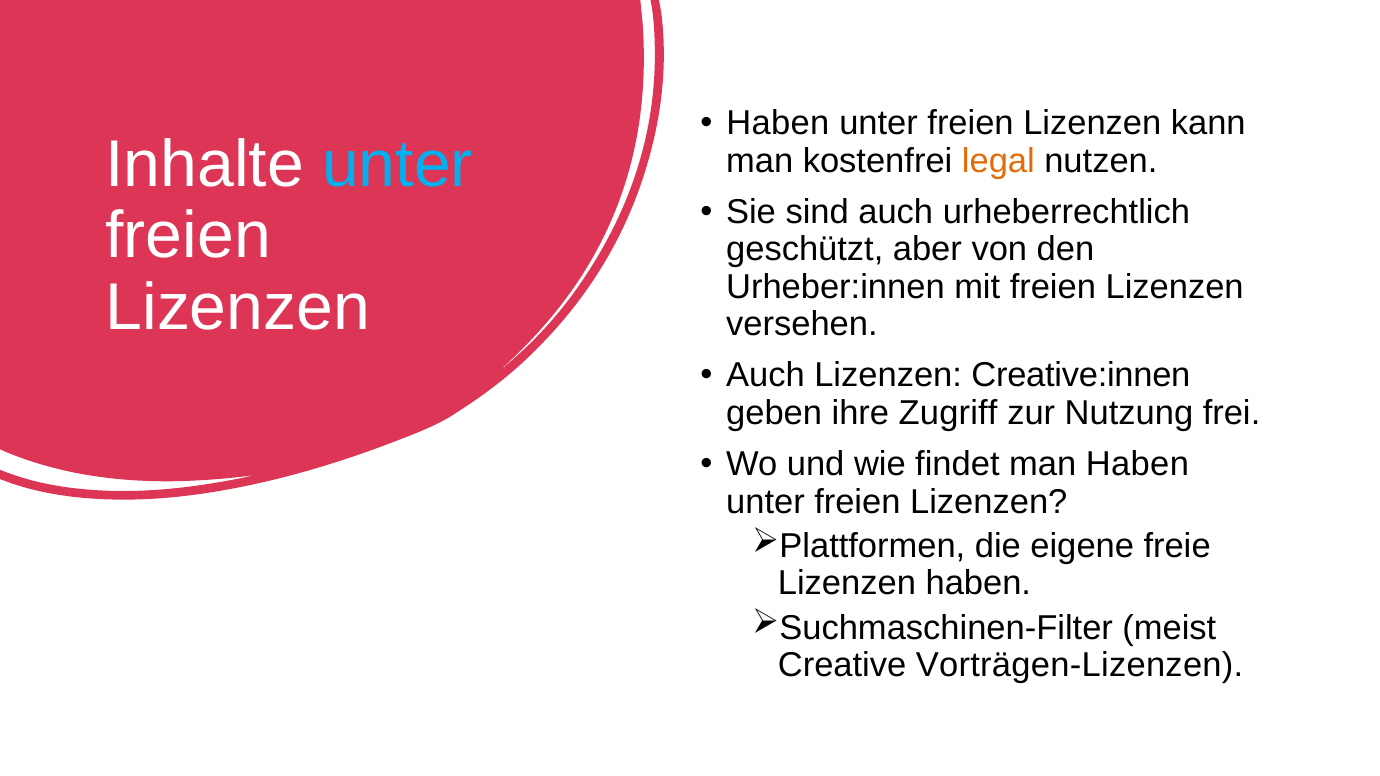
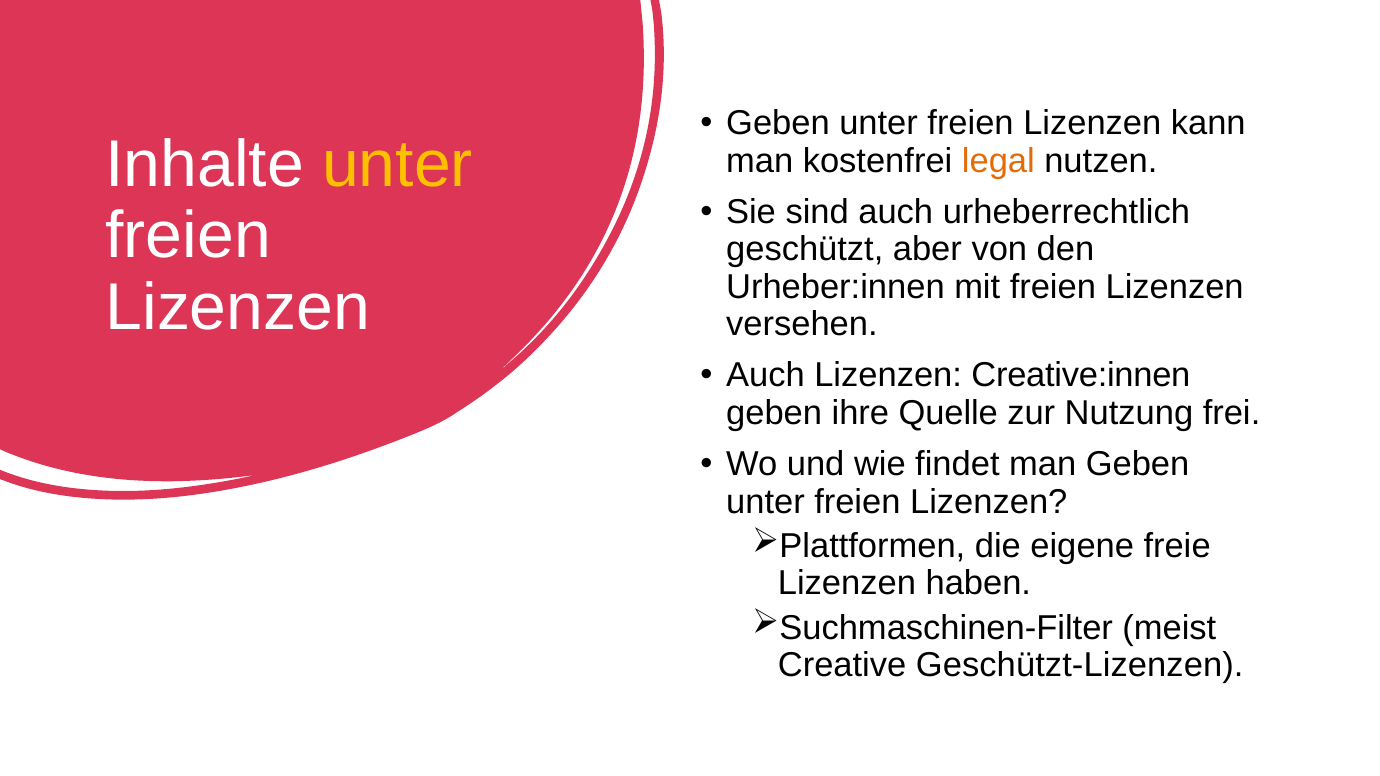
Haben at (778, 123): Haben -> Geben
unter at (398, 165) colour: light blue -> yellow
Zugriff: Zugriff -> Quelle
man Haben: Haben -> Geben
Vorträgen-Lizenzen: Vorträgen-Lizenzen -> Geschützt-Lizenzen
